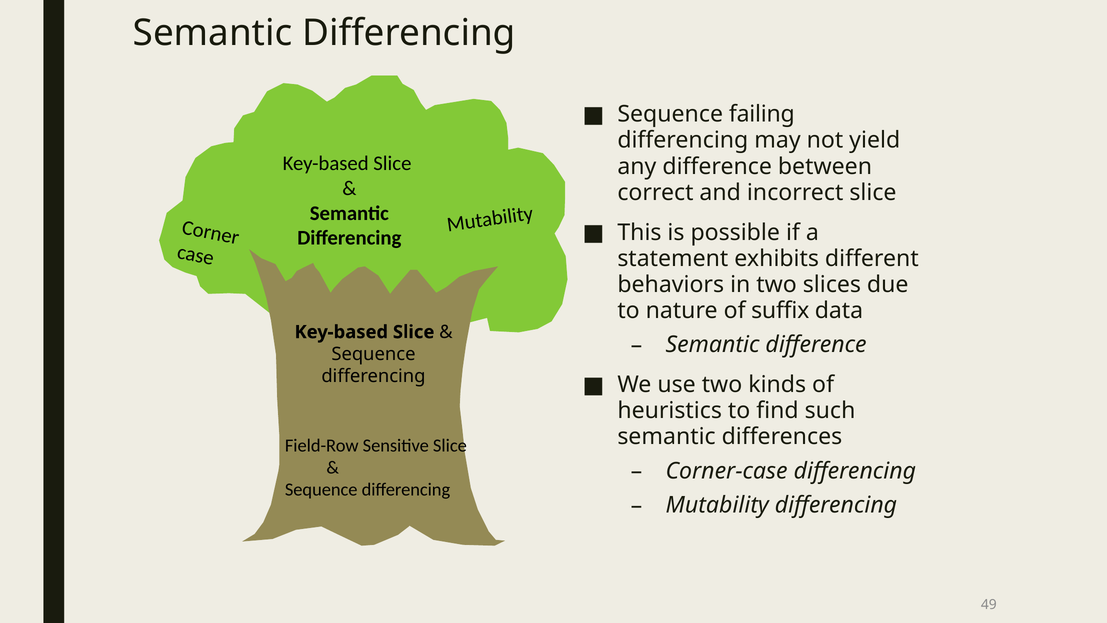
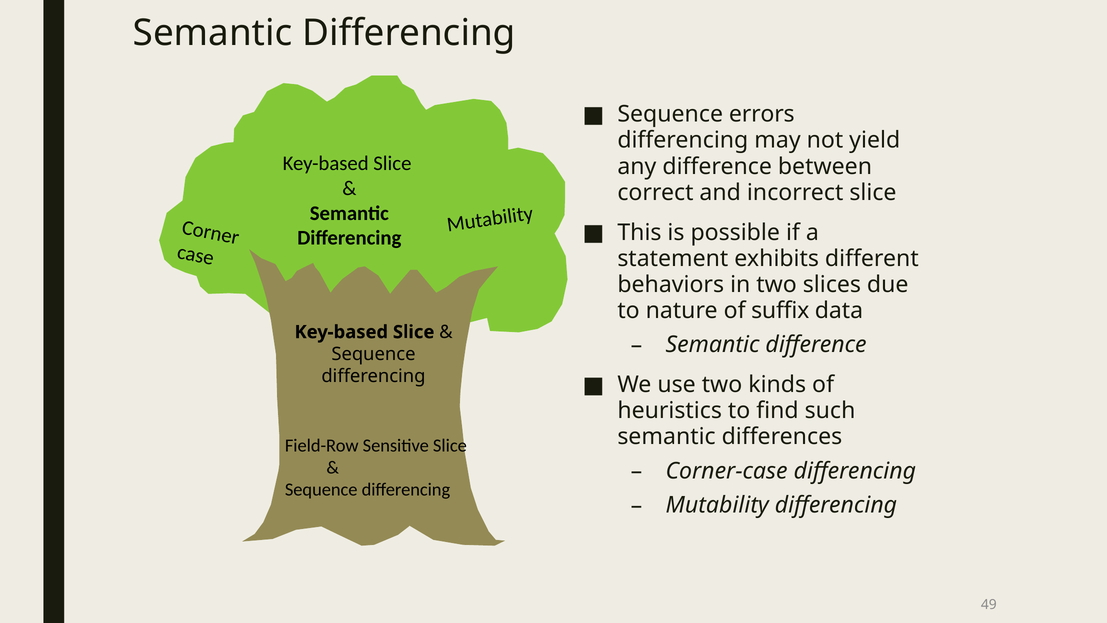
failing: failing -> errors
